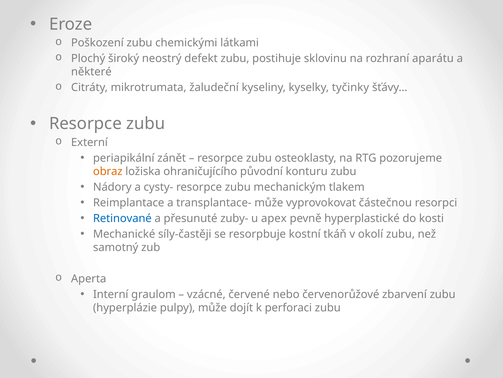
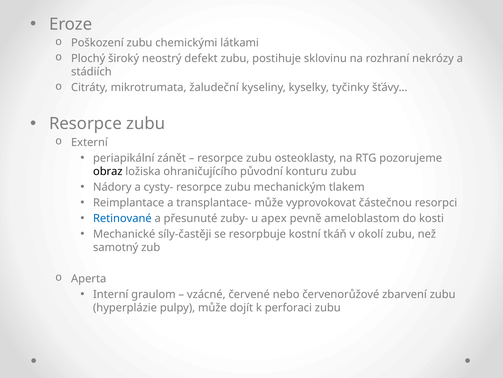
aparátu: aparátu -> nekrózy
některé: některé -> stádiích
obraz colour: orange -> black
hyperplastické: hyperplastické -> ameloblastom
